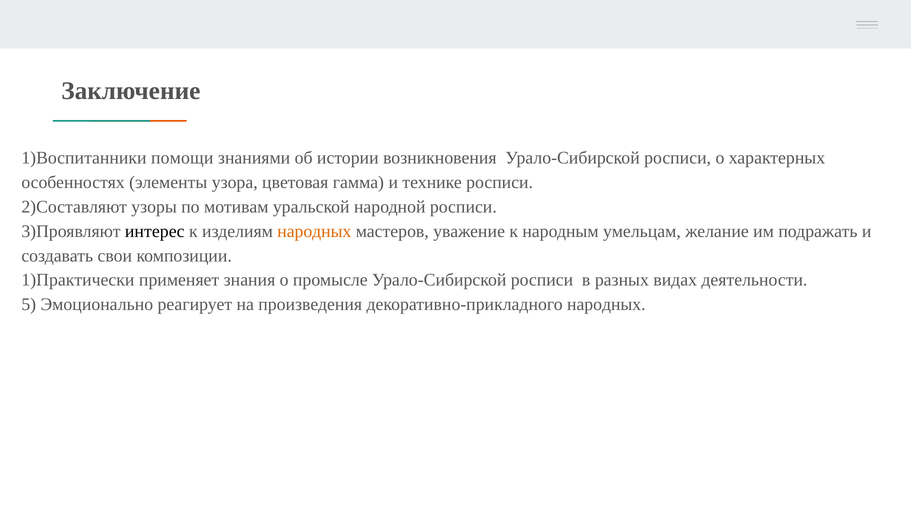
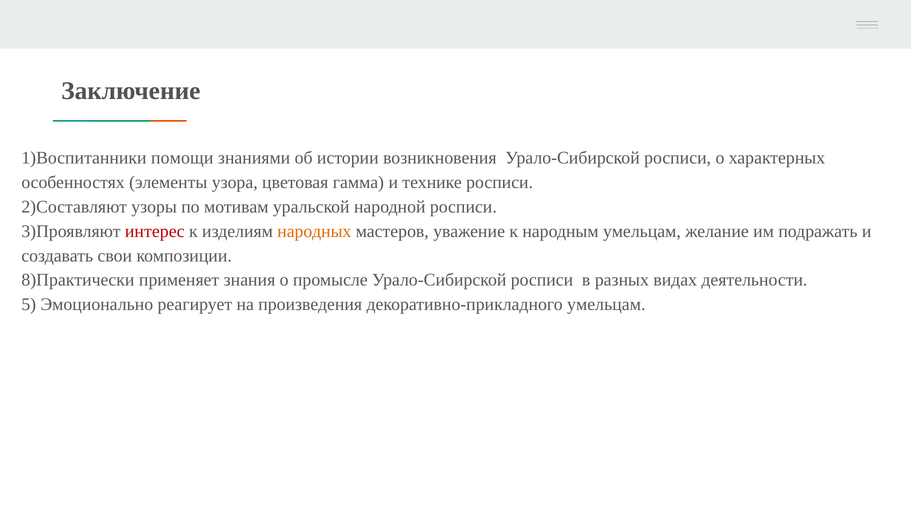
интерес colour: black -> red
1)Практически: 1)Практически -> 8)Практически
декоративно-прикладного народных: народных -> умельцам
